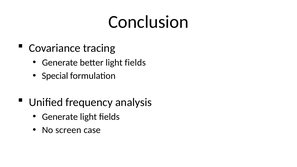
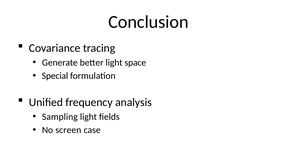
better light fields: fields -> space
Generate at (60, 117): Generate -> Sampling
